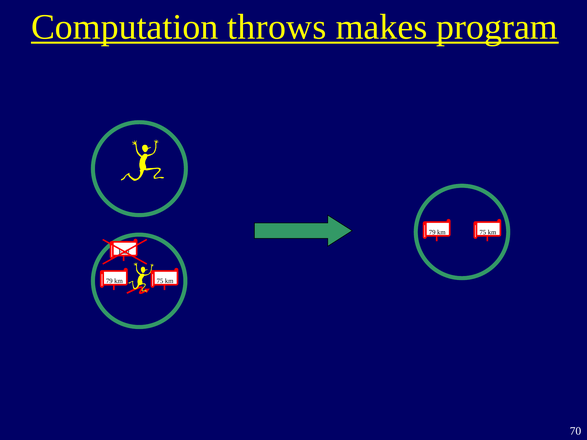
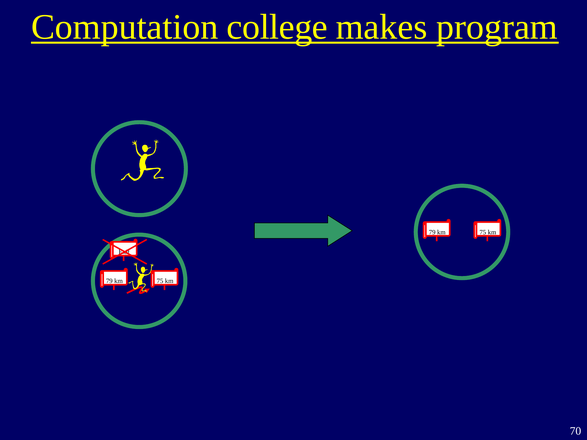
throws: throws -> college
